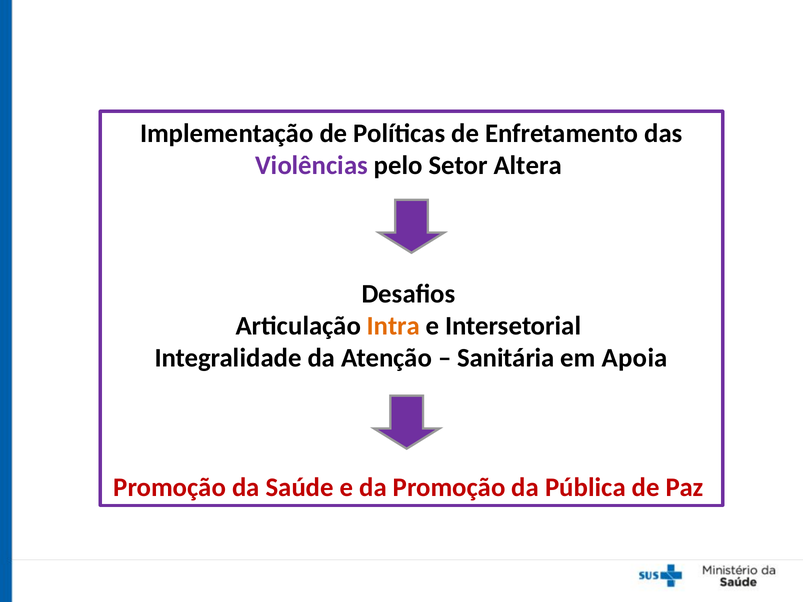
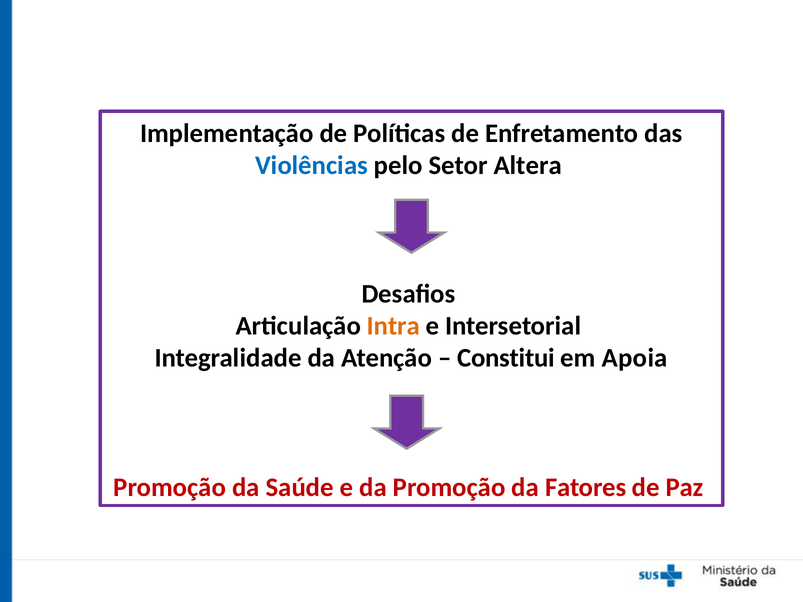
Violências colour: purple -> blue
Sanitária: Sanitária -> Constitui
Pública: Pública -> Fatores
